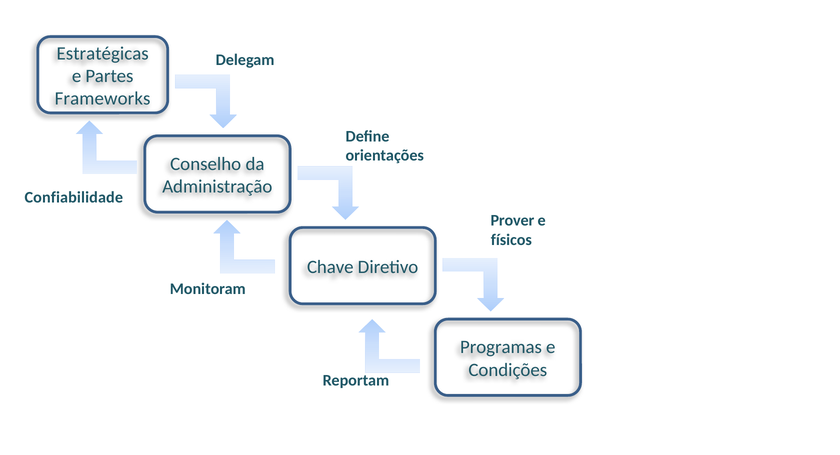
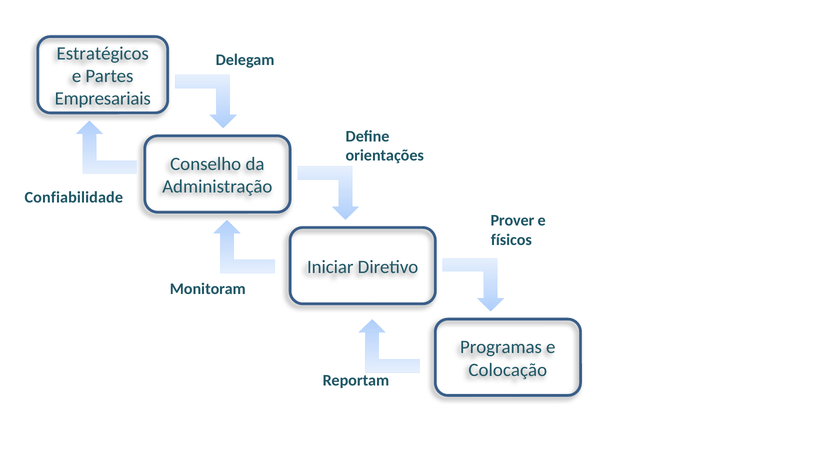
Estratégicas: Estratégicas -> Estratégicos
Frameworks: Frameworks -> Empresariais
Chave: Chave -> Iniciar
Condições: Condições -> Colocação
